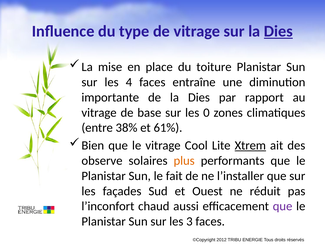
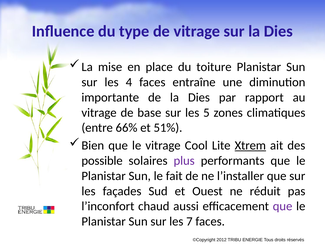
Dies at (278, 31) underline: present -> none
0: 0 -> 5
38%: 38% -> 66%
61%: 61% -> 51%
observe: observe -> possible
plus colour: orange -> purple
3: 3 -> 7
